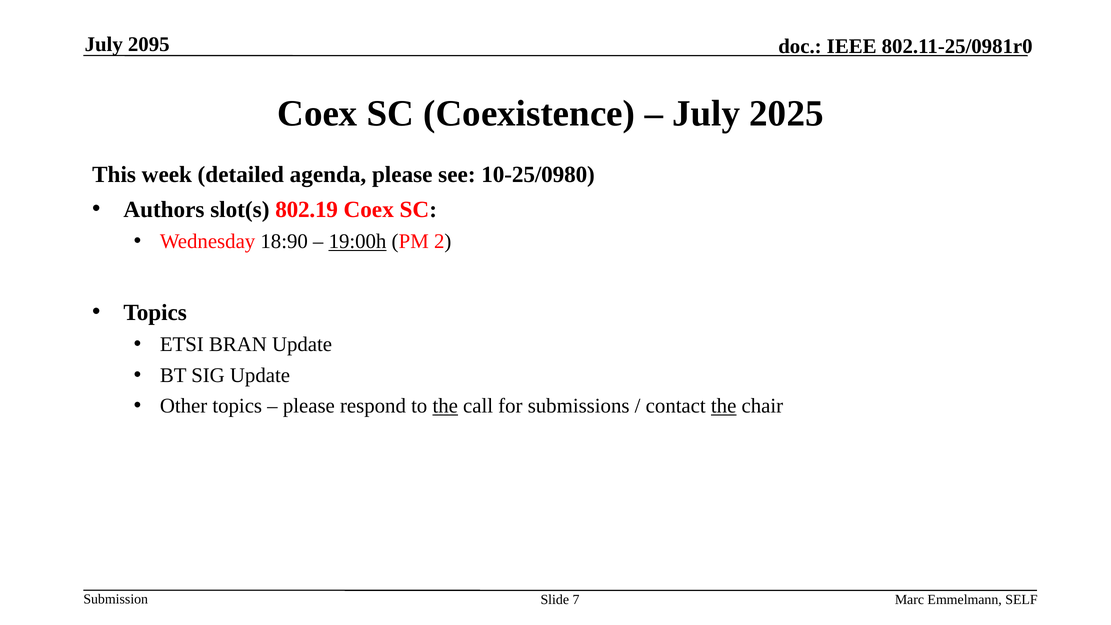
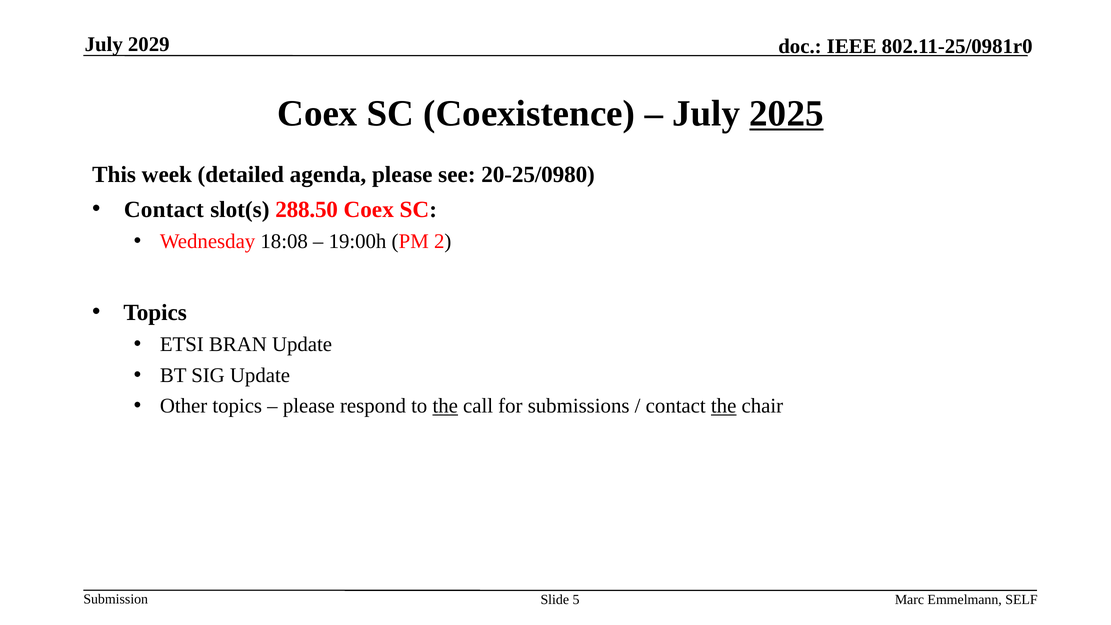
2095: 2095 -> 2029
2025 underline: none -> present
10-25/0980: 10-25/0980 -> 20-25/0980
Authors at (164, 209): Authors -> Contact
802.19: 802.19 -> 288.50
18:90: 18:90 -> 18:08
19:00h underline: present -> none
7: 7 -> 5
